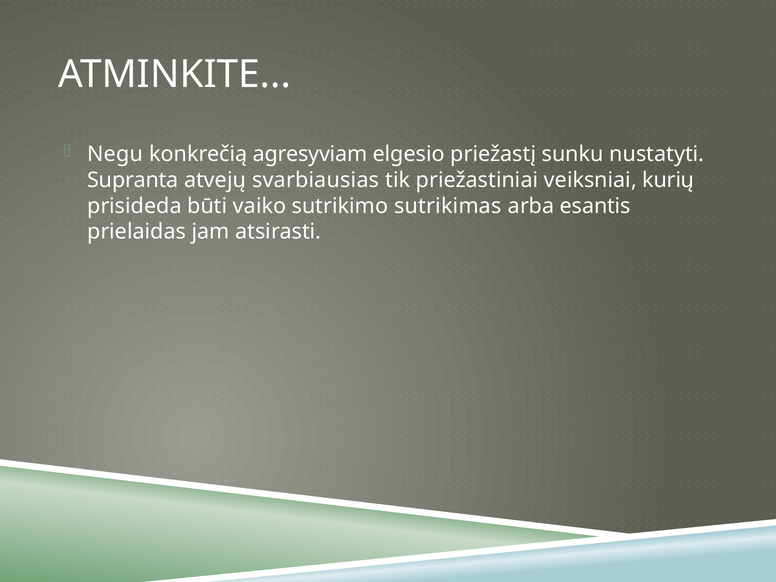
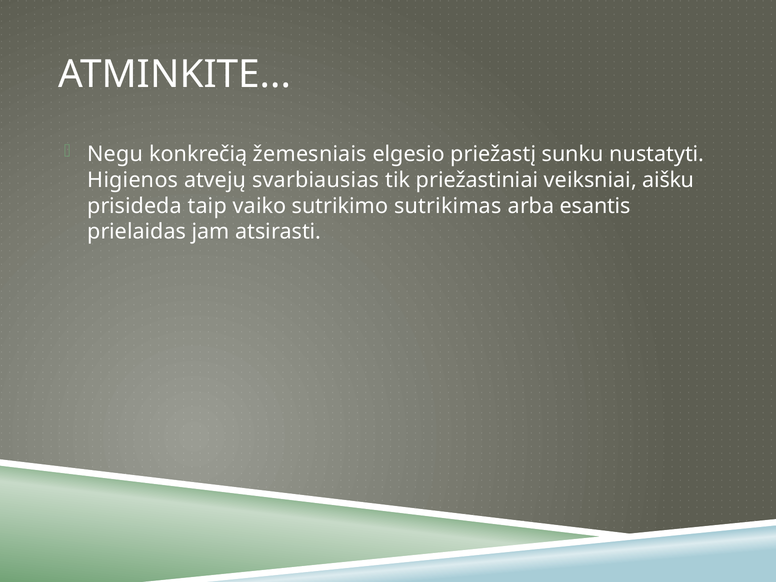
agresyviam: agresyviam -> žemesniais
Supranta: Supranta -> Higienos
kurių: kurių -> aišku
būti: būti -> taip
